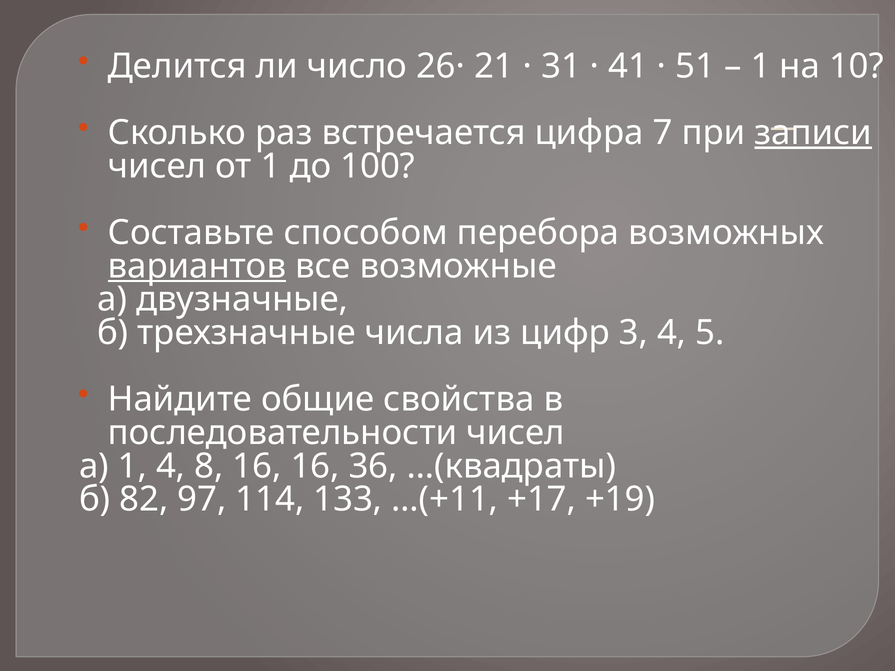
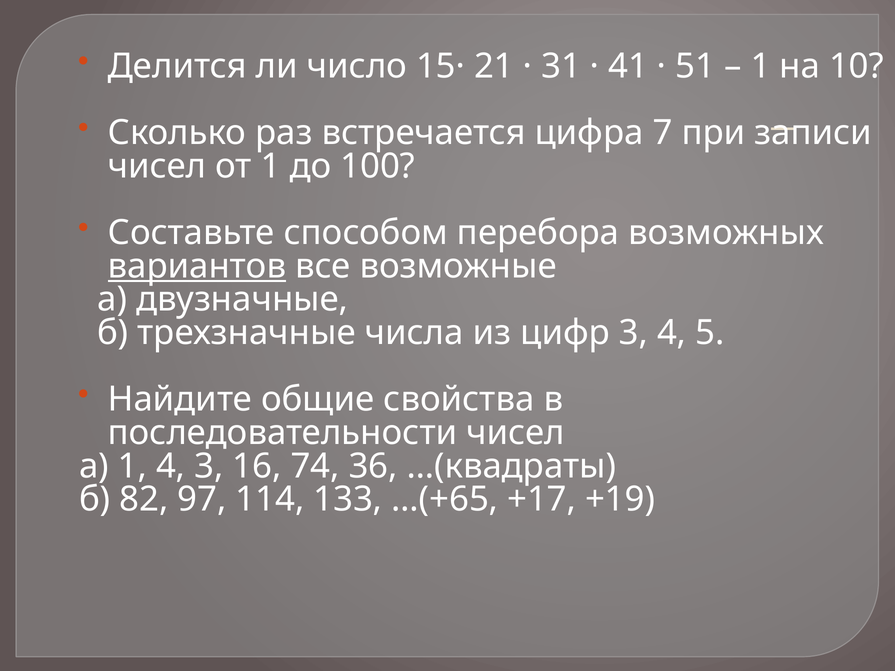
26·: 26· -> 15·
записи underline: present -> none
4 8: 8 -> 3
16 16: 16 -> 74
…(+11: …(+11 -> …(+65
